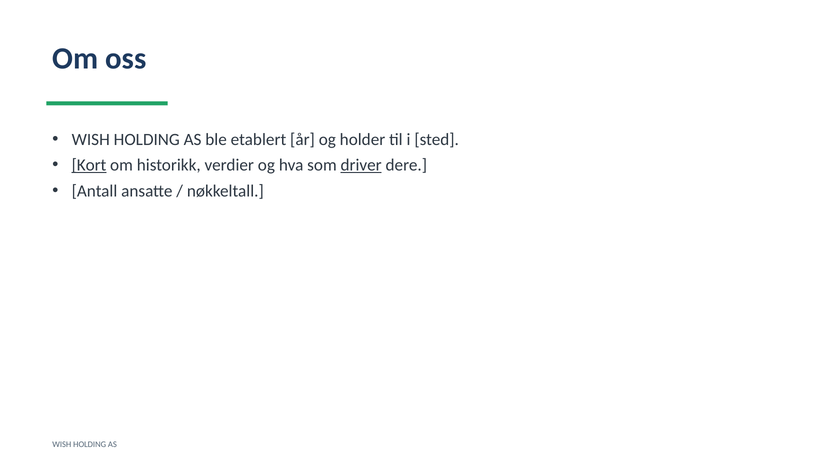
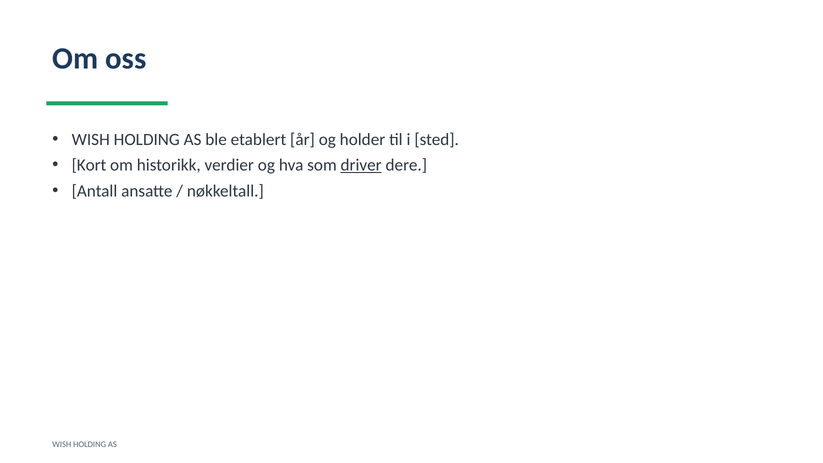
Kort underline: present -> none
